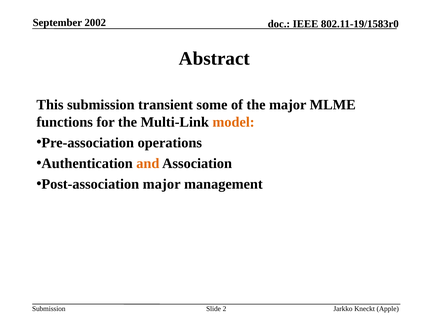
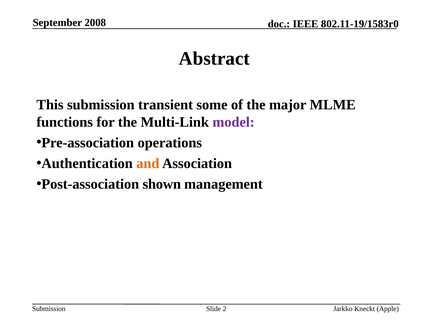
2002: 2002 -> 2008
model colour: orange -> purple
Post-association major: major -> shown
